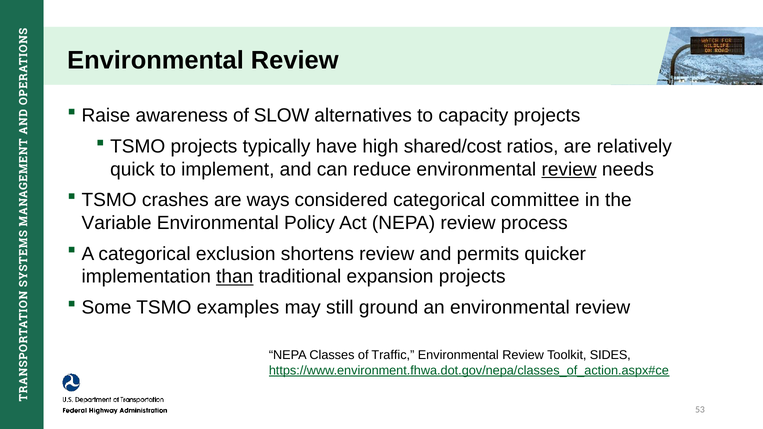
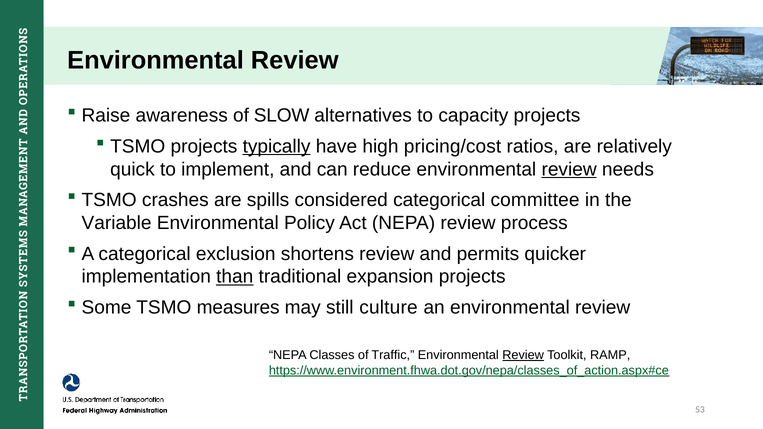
typically underline: none -> present
shared/cost: shared/cost -> pricing/cost
ways: ways -> spills
examples: examples -> measures
ground: ground -> culture
Review at (523, 355) underline: none -> present
SIDES: SIDES -> RAMP
